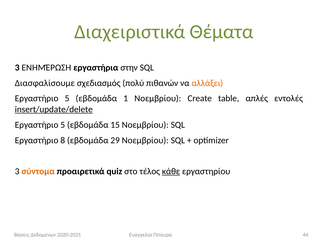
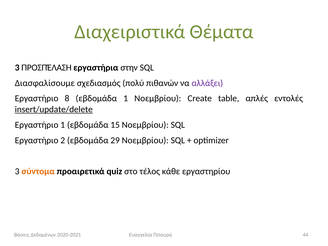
ΕΝΗΜΈΡΩΣΗ: ΕΝΗΜΈΡΩΣΗ -> ΠΡΟΣΠΈΛΑΣΗ
αλλάξει colour: orange -> purple
5 at (67, 98): 5 -> 8
5 at (63, 125): 5 -> 1
8: 8 -> 2
κάθε underline: present -> none
